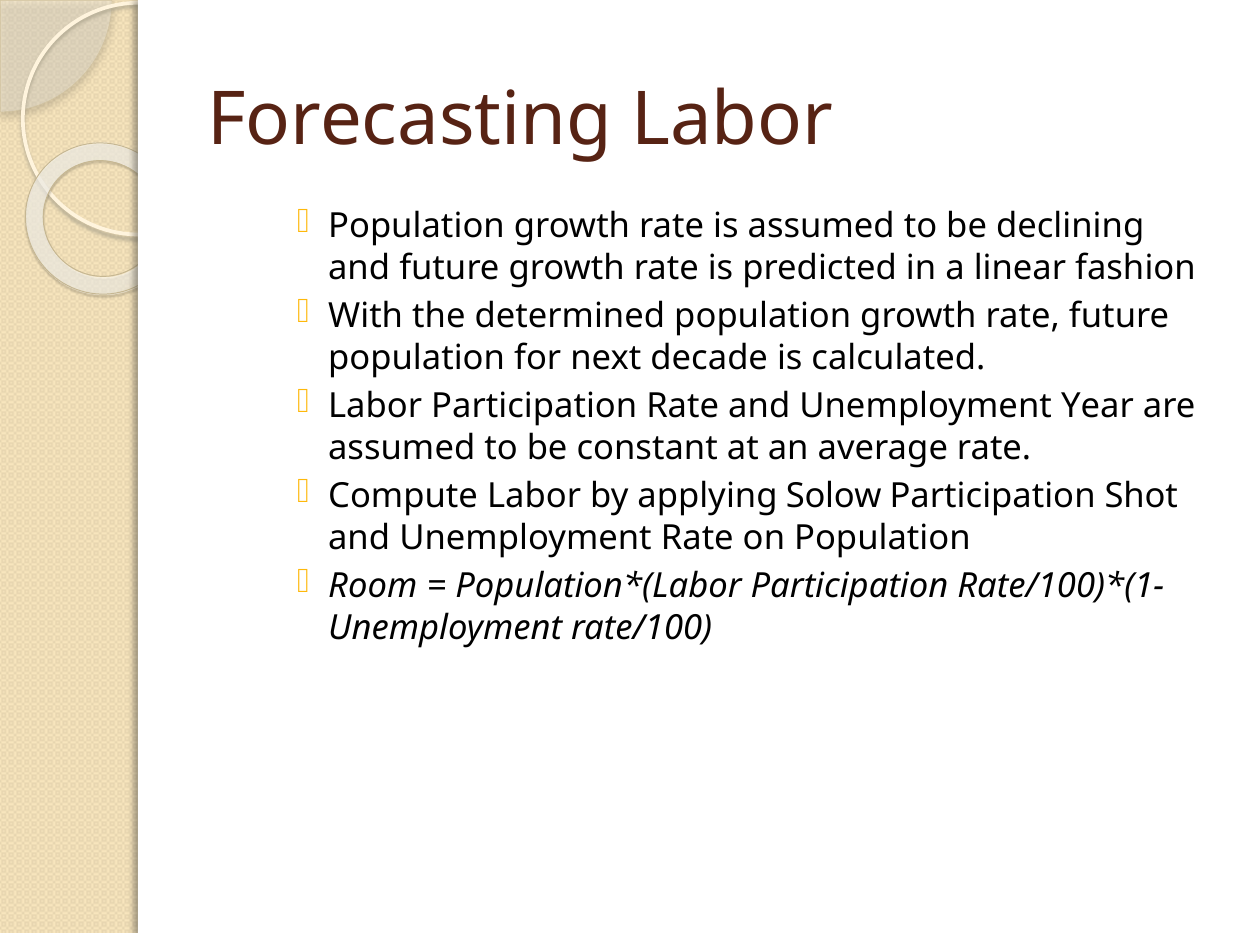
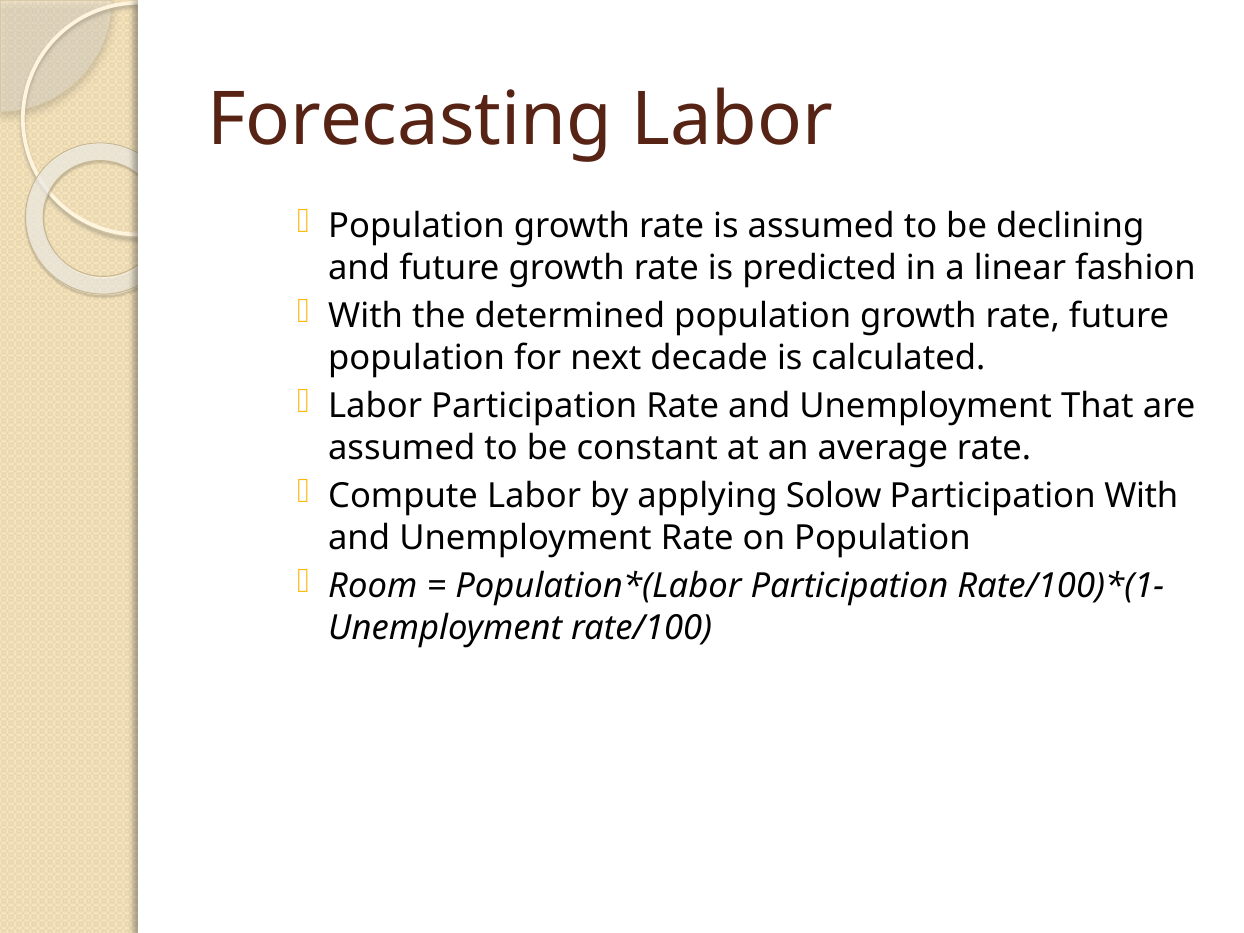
Year: Year -> That
Participation Shot: Shot -> With
